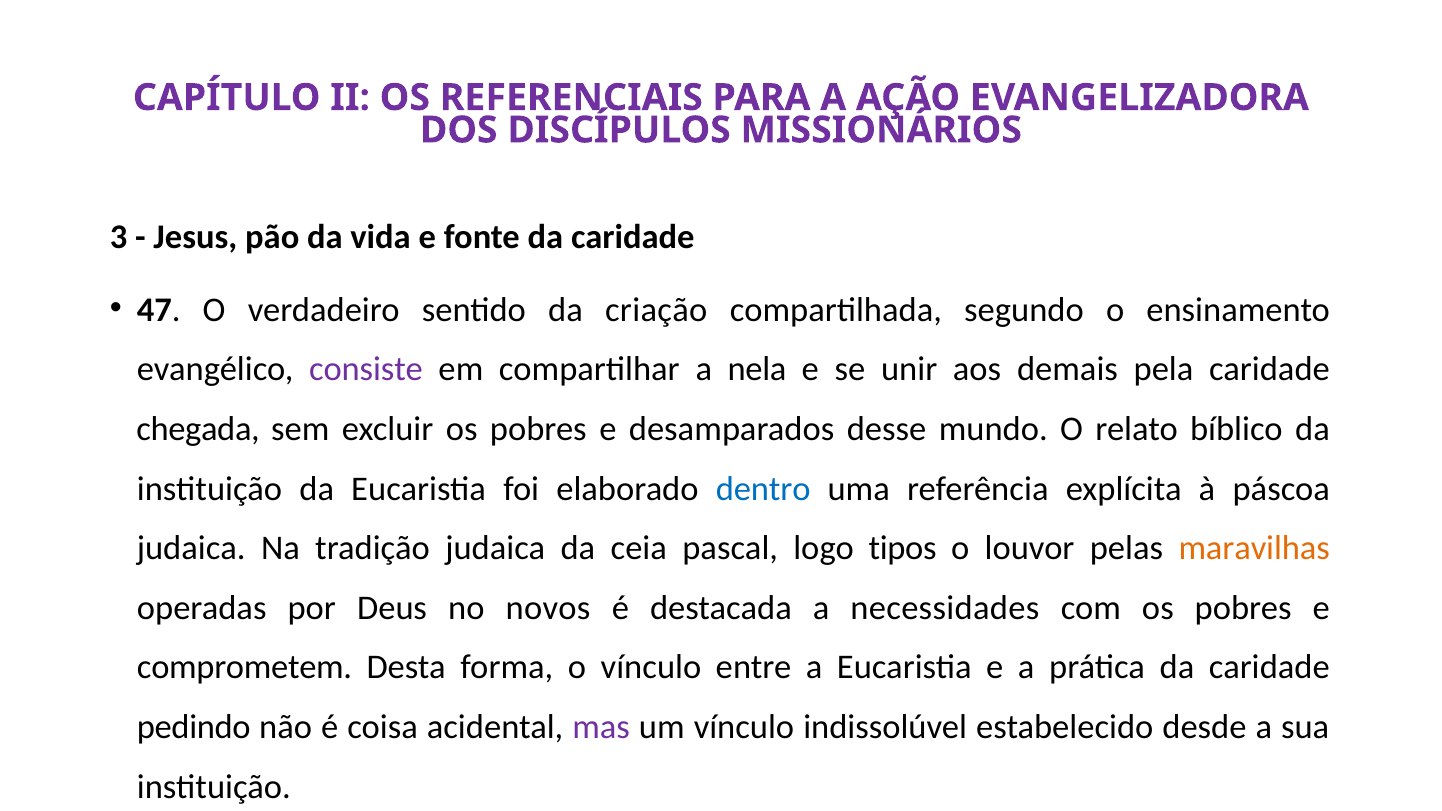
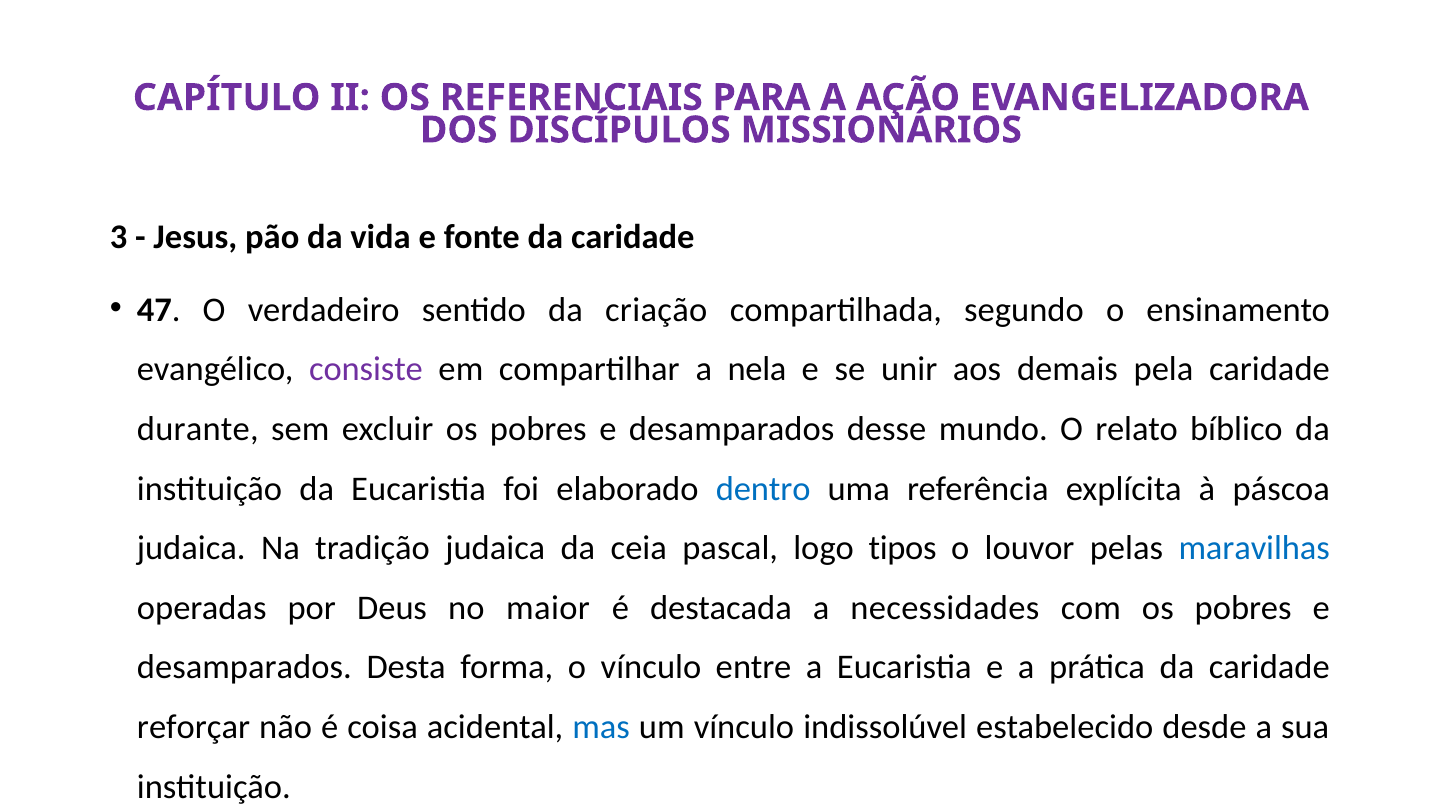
chegada: chegada -> durante
maravilhas colour: orange -> blue
novos: novos -> maior
comprometem at (245, 668): comprometem -> desamparados
pedindo: pedindo -> reforçar
mas colour: purple -> blue
